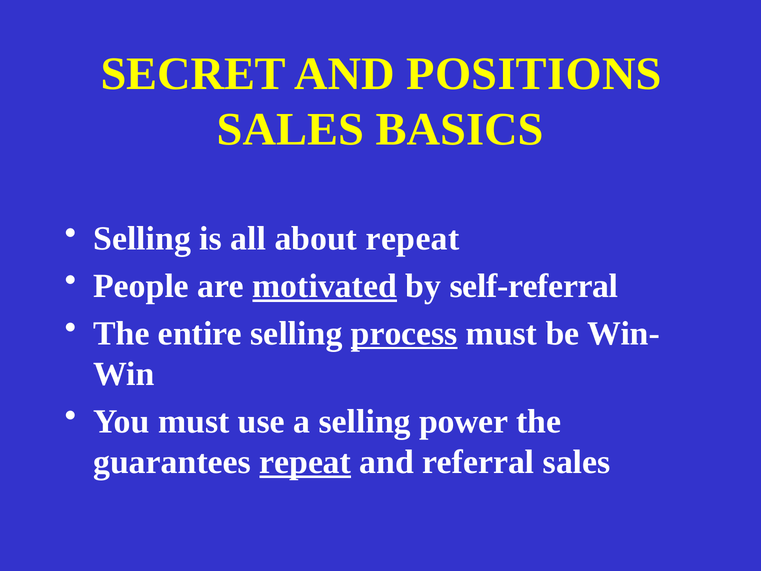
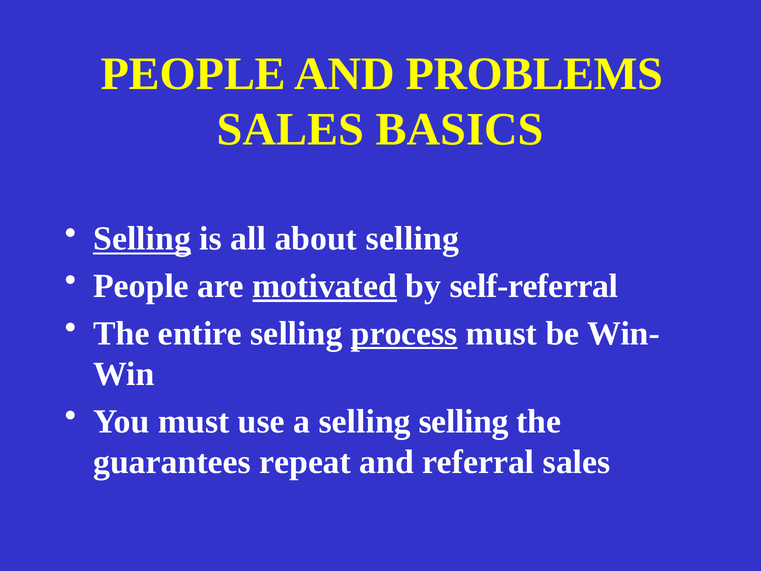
SECRET at (193, 74): SECRET -> PEOPLE
POSITIONS: POSITIONS -> PROBLEMS
Selling at (142, 239) underline: none -> present
about repeat: repeat -> selling
selling power: power -> selling
repeat at (305, 462) underline: present -> none
